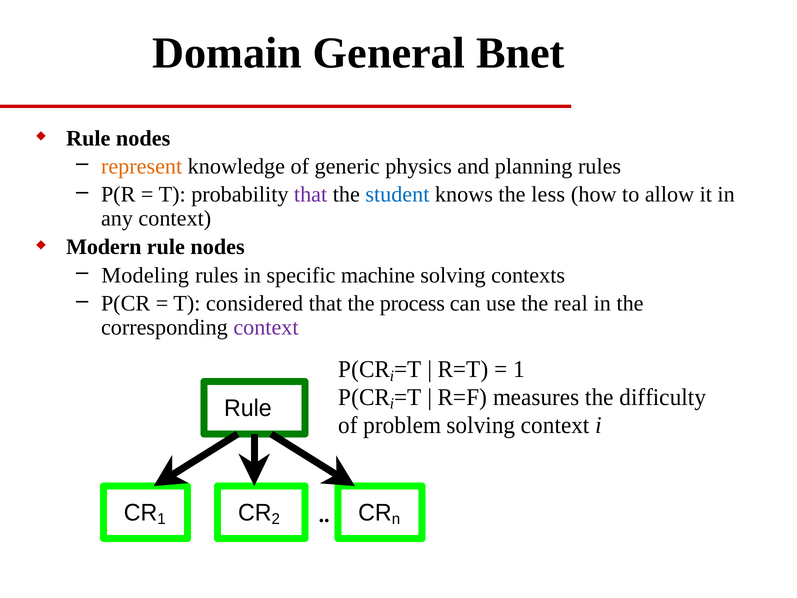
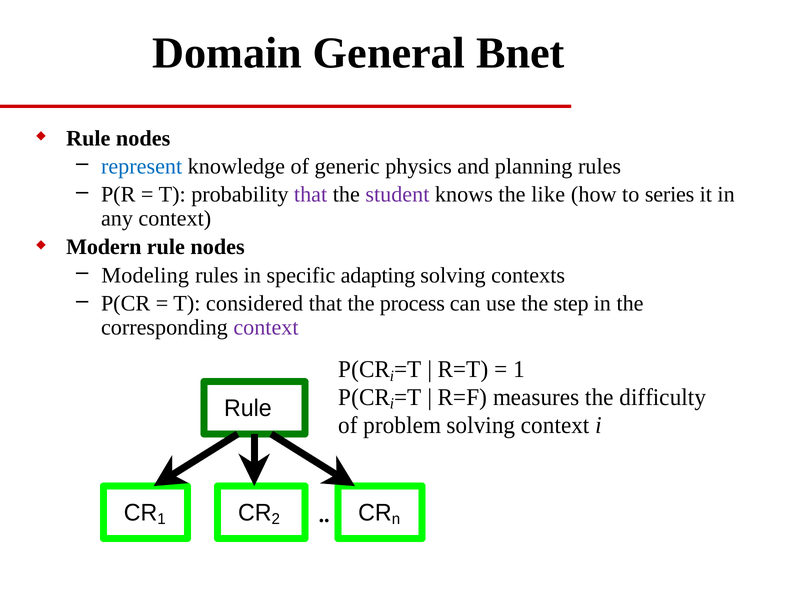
represent colour: orange -> blue
student colour: blue -> purple
less: less -> like
allow: allow -> series
machine: machine -> adapting
real: real -> step
